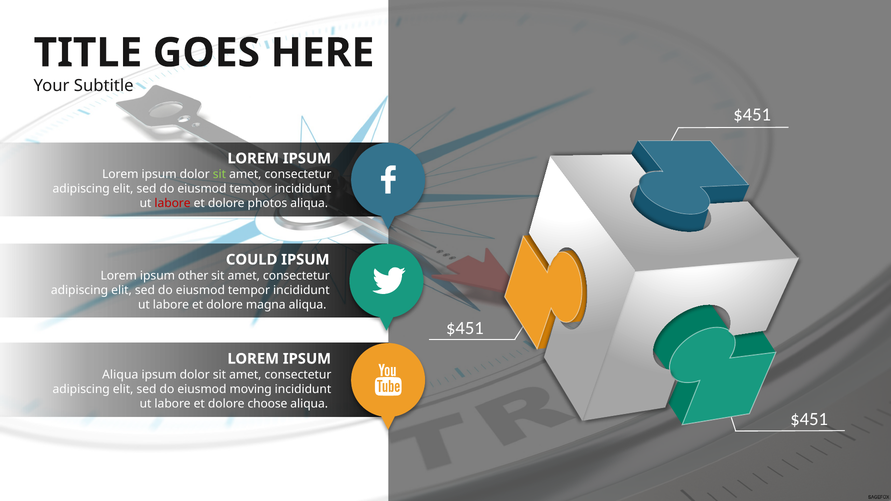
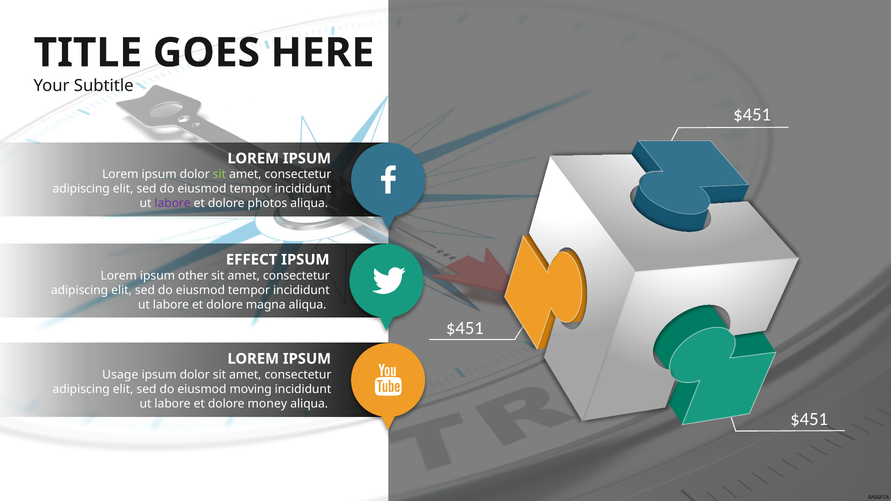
labore at (173, 203) colour: red -> purple
COULD: COULD -> EFFECT
Aliqua at (120, 375): Aliqua -> Usage
choose: choose -> money
